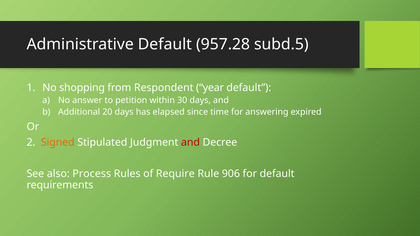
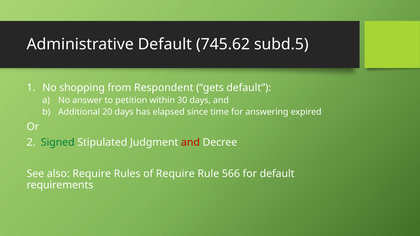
957.28: 957.28 -> 745.62
year: year -> gets
Signed colour: orange -> green
also Process: Process -> Require
906: 906 -> 566
